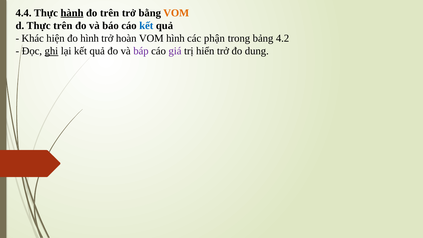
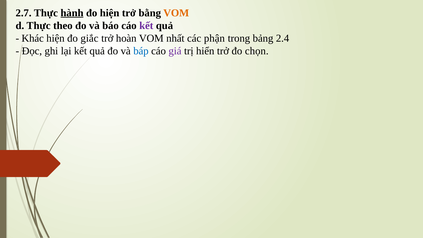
4.4: 4.4 -> 2.7
đo trên: trên -> hiện
Thực trên: trên -> theo
kết at (146, 26) colour: blue -> purple
đo hình: hình -> giắc
VOM hình: hình -> nhất
4.2: 4.2 -> 2.4
ghi underline: present -> none
báp colour: purple -> blue
dung: dung -> chọn
